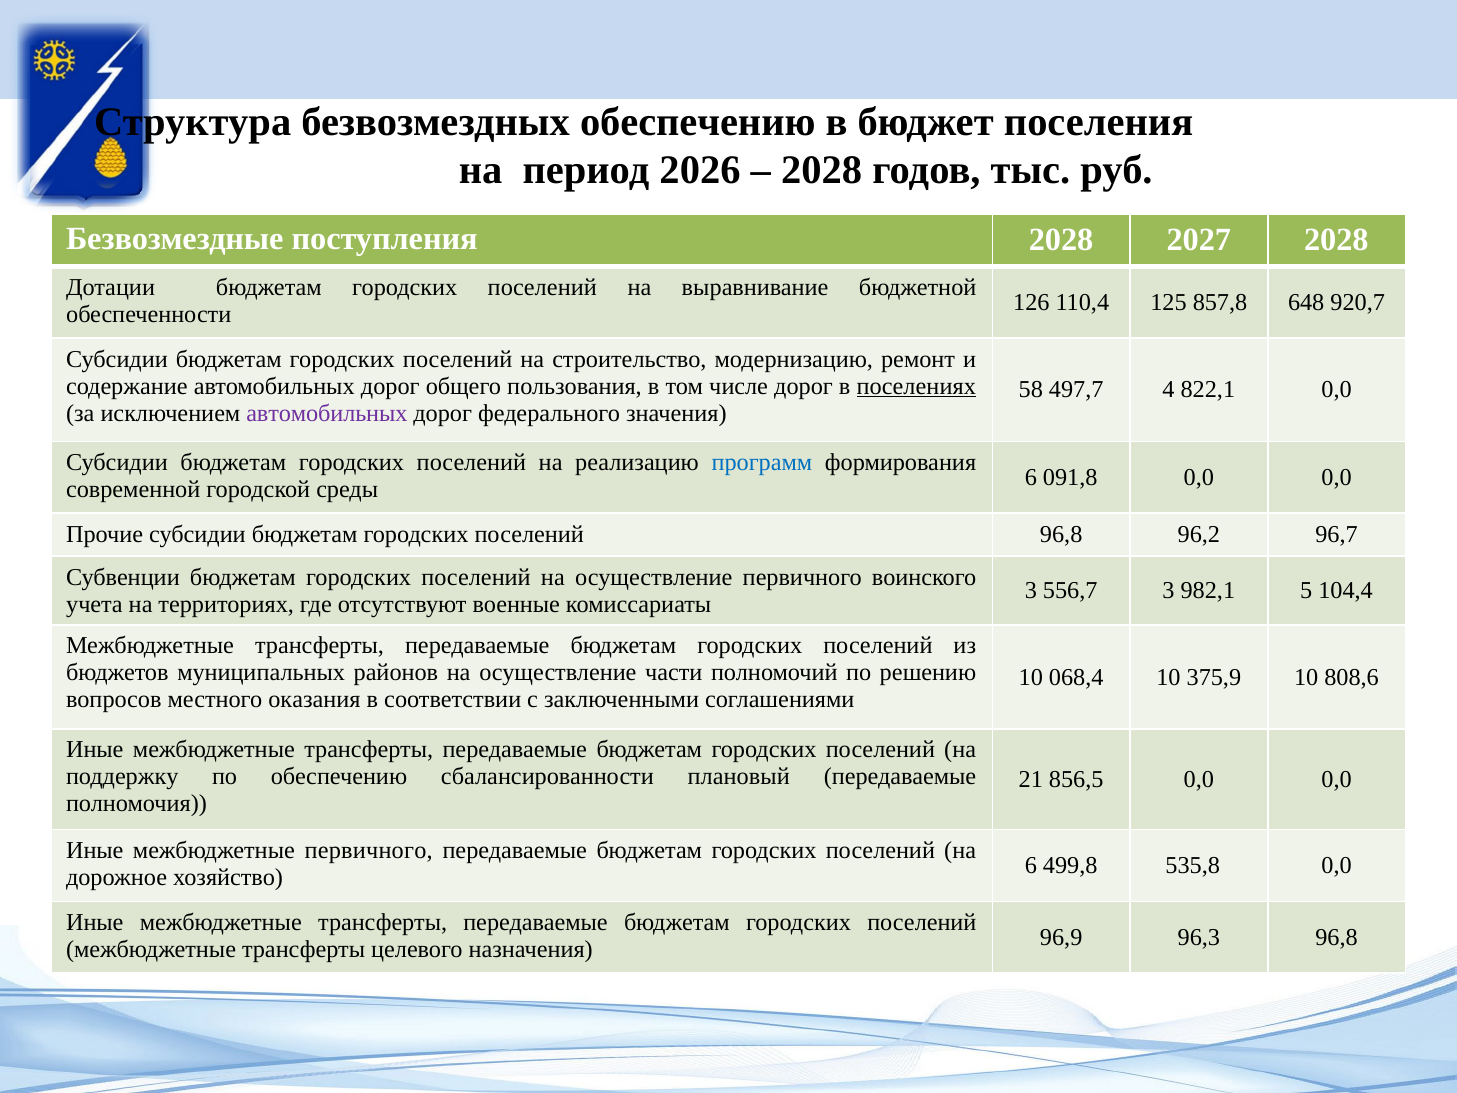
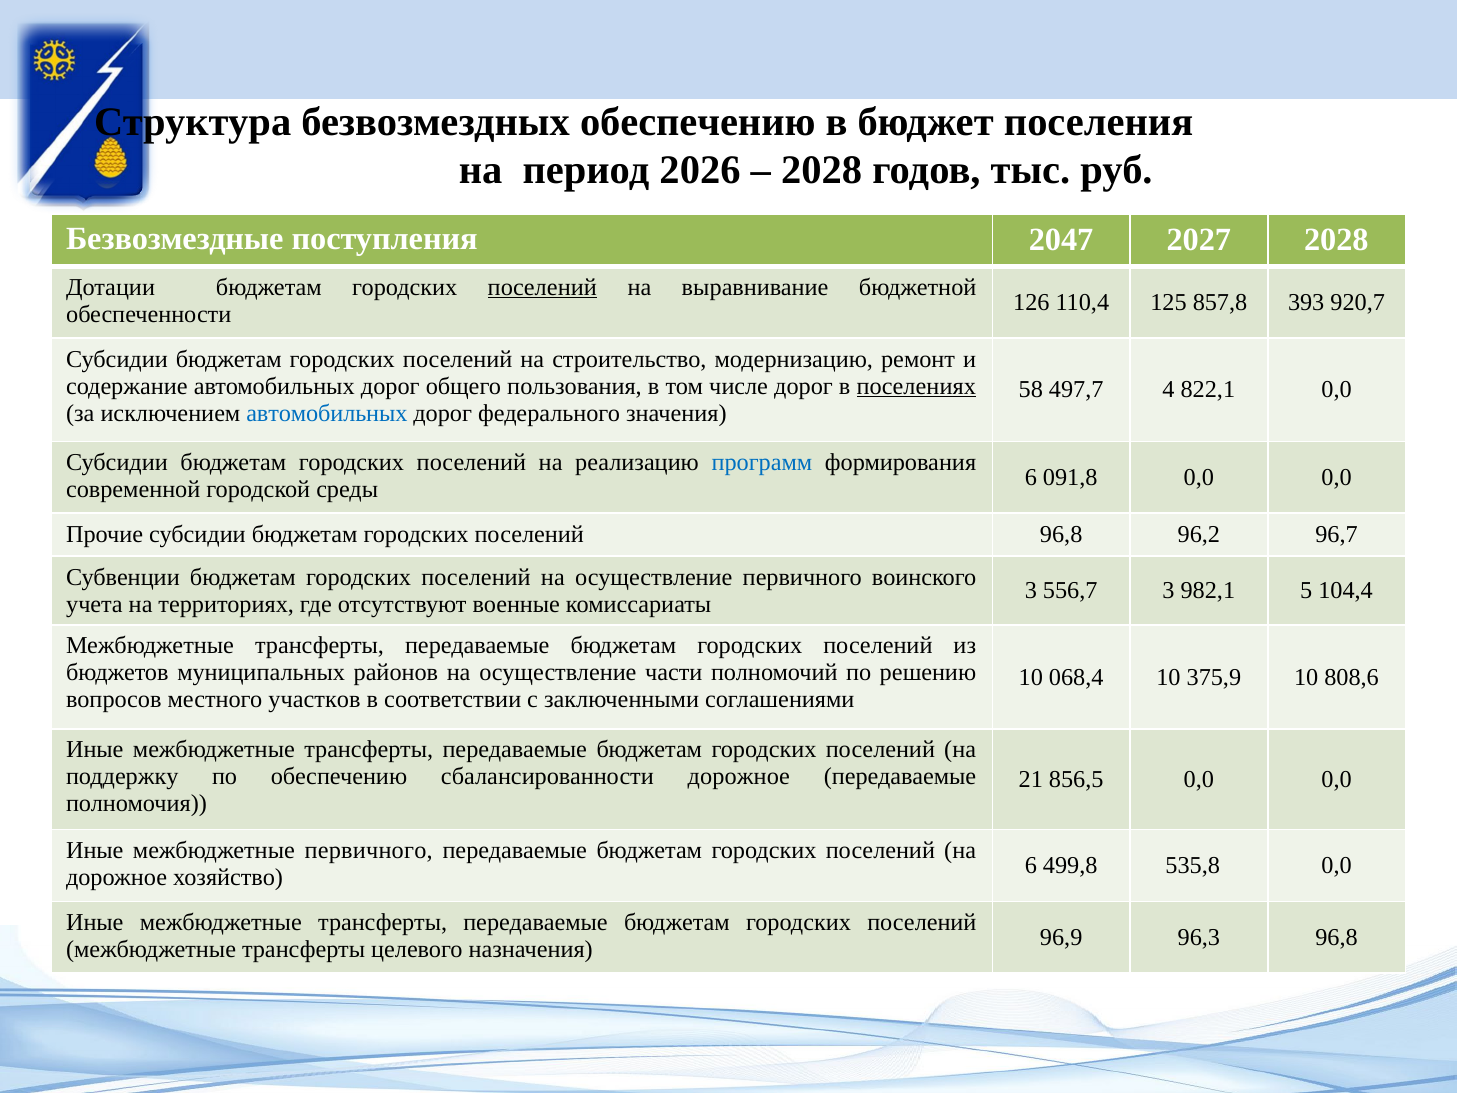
поступления 2028: 2028 -> 2047
поселений at (542, 287) underline: none -> present
648: 648 -> 393
автомобильных at (327, 413) colour: purple -> blue
оказания: оказания -> участков
сбалансированности плановый: плановый -> дорожное
